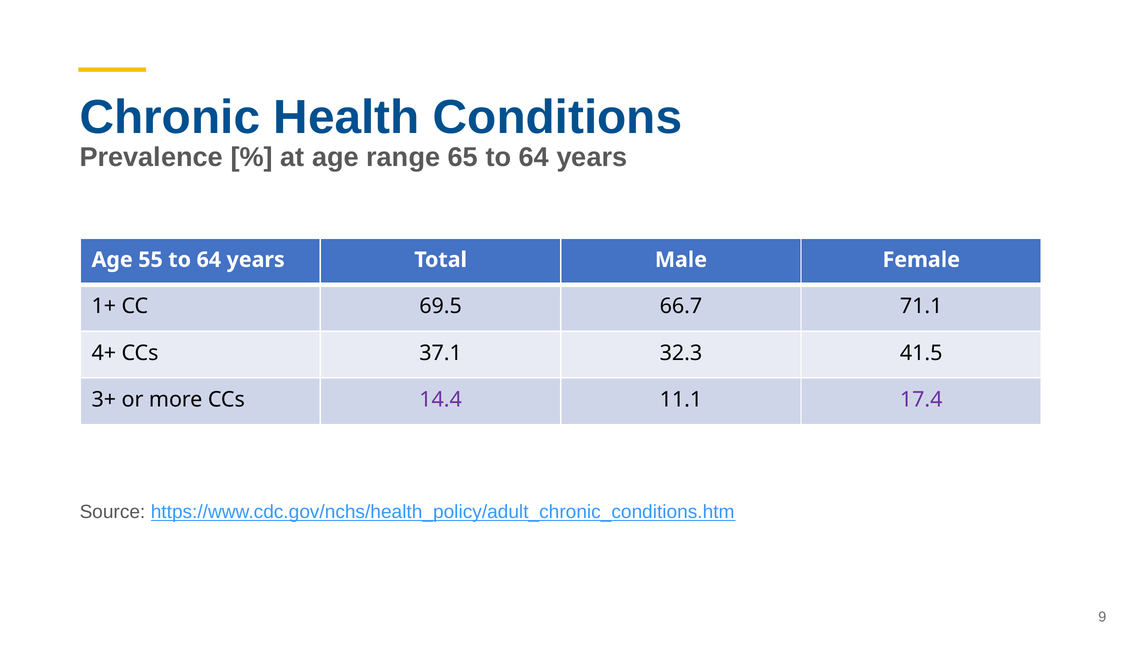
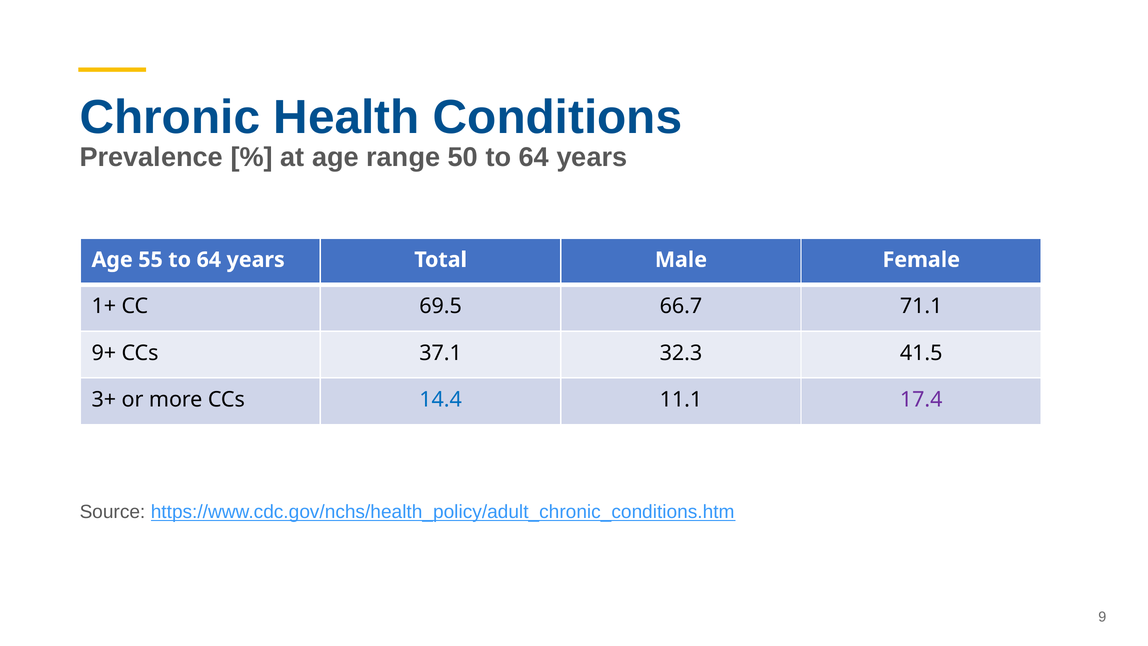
65: 65 -> 50
4+: 4+ -> 9+
14.4 colour: purple -> blue
